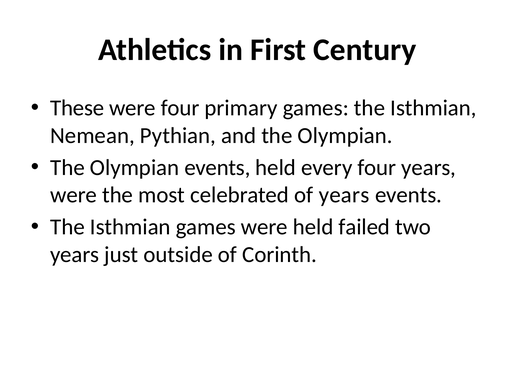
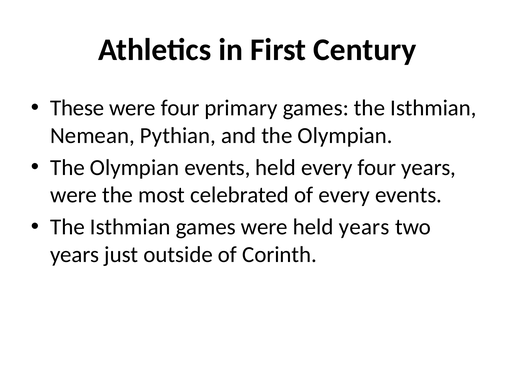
of years: years -> every
held failed: failed -> years
